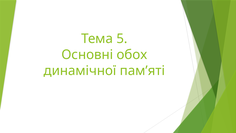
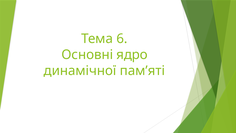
5: 5 -> 6
обох: обох -> ядро
